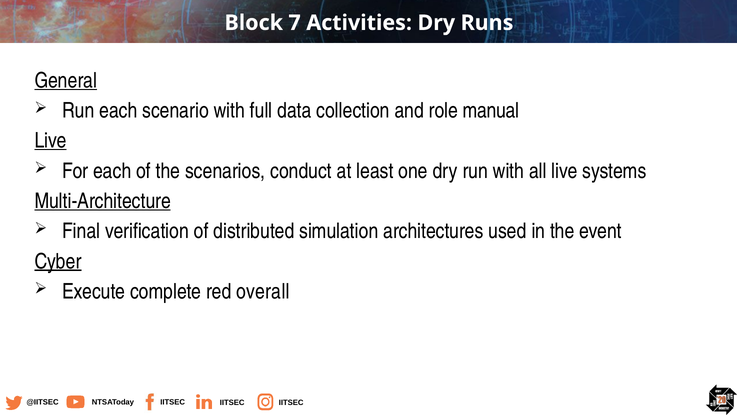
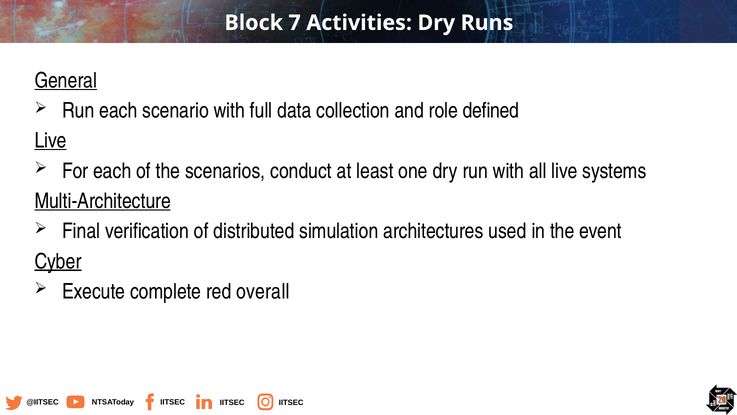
manual: manual -> defined
